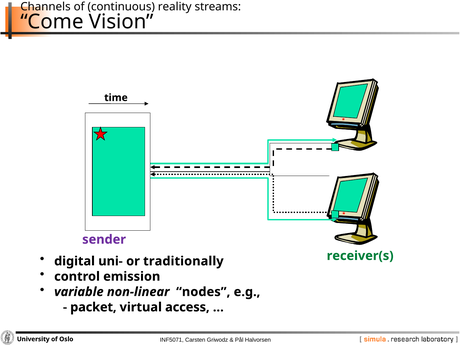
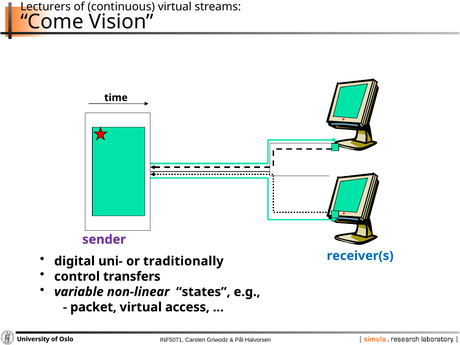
Channels: Channels -> Lecturers
continuous reality: reality -> virtual
receiver(s colour: green -> blue
emission: emission -> transfers
nodes: nodes -> states
